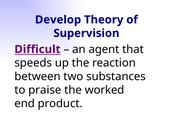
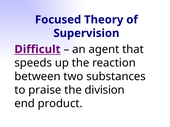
Develop: Develop -> Focused
worked: worked -> division
